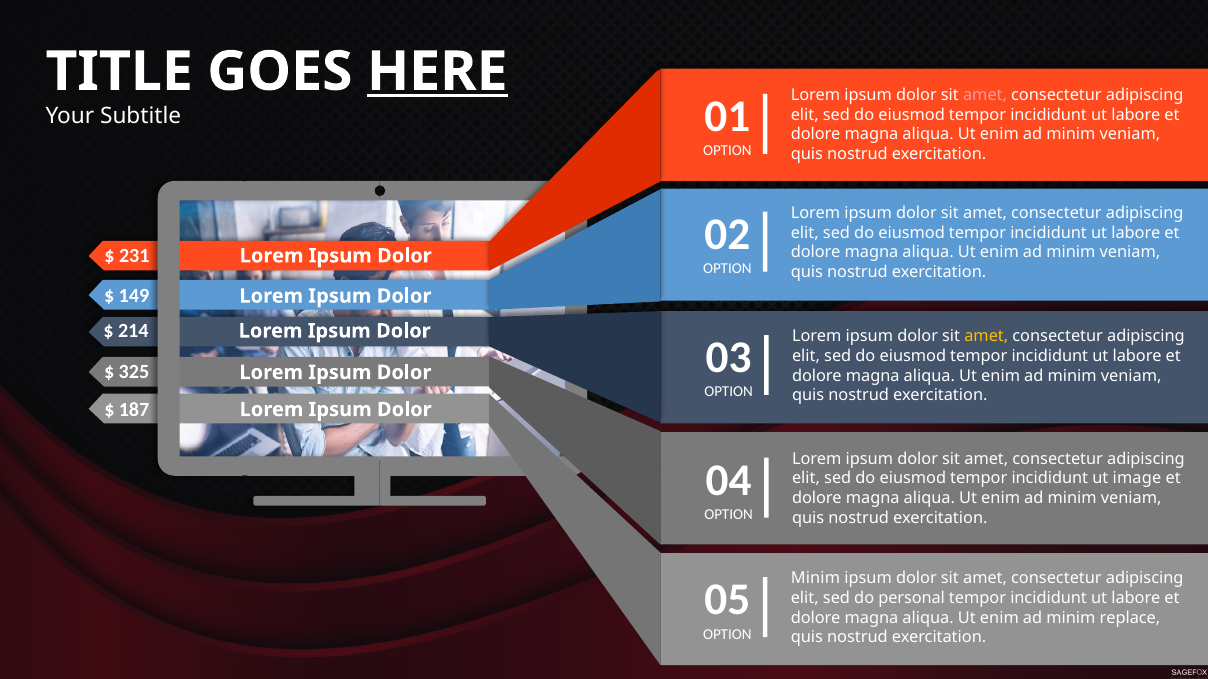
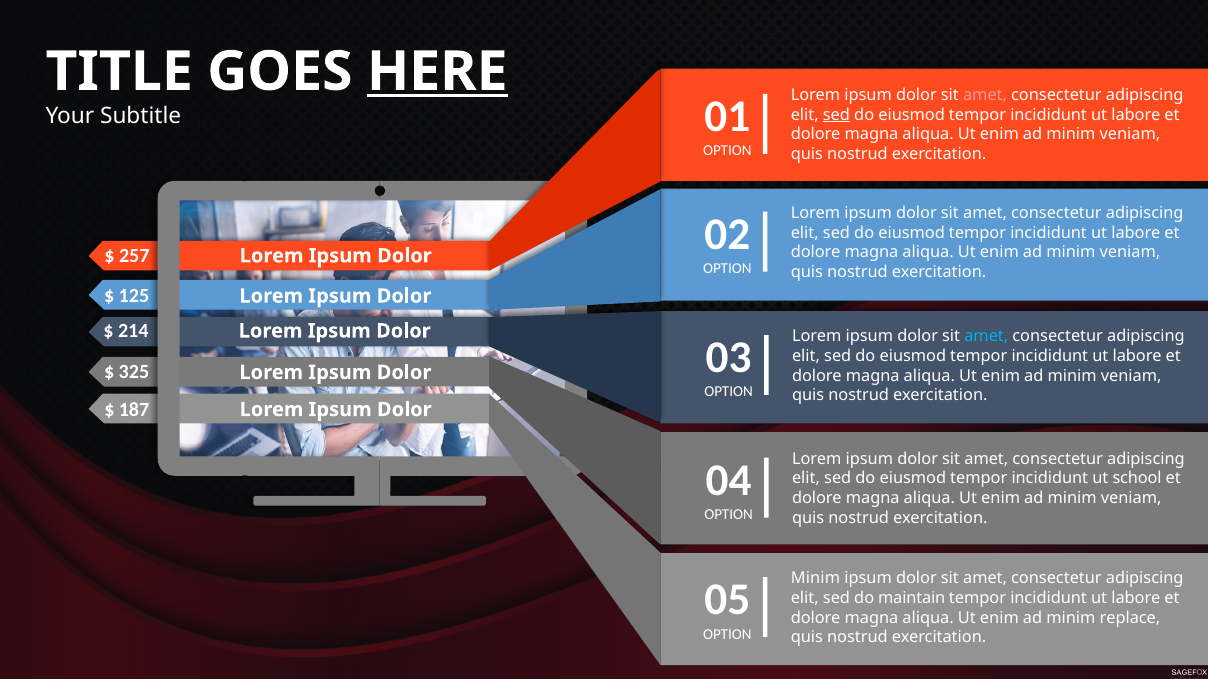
sed at (836, 115) underline: none -> present
231: 231 -> 257
149: 149 -> 125
amet at (986, 337) colour: yellow -> light blue
image: image -> school
personal: personal -> maintain
